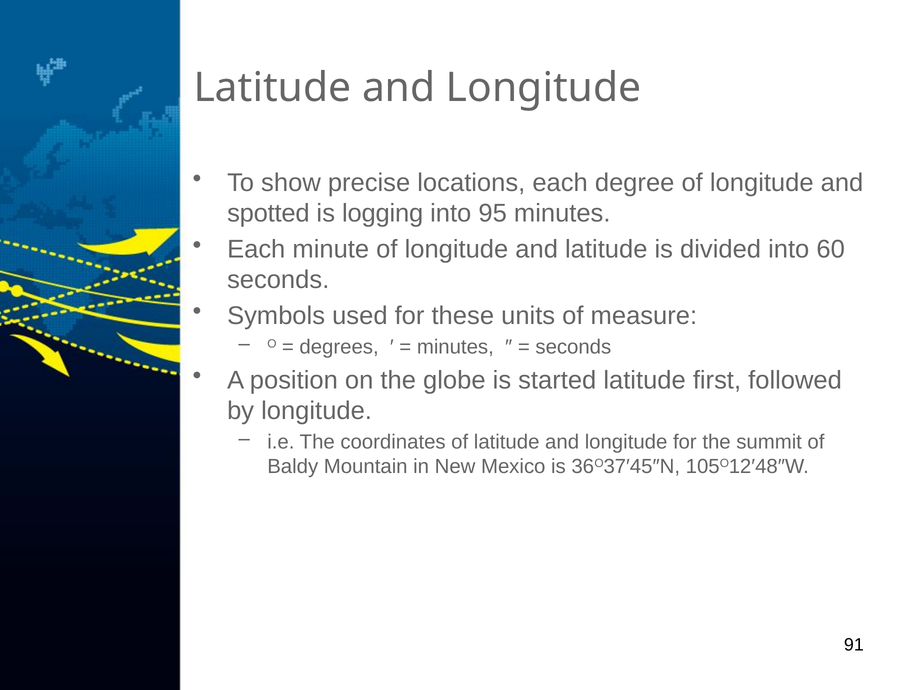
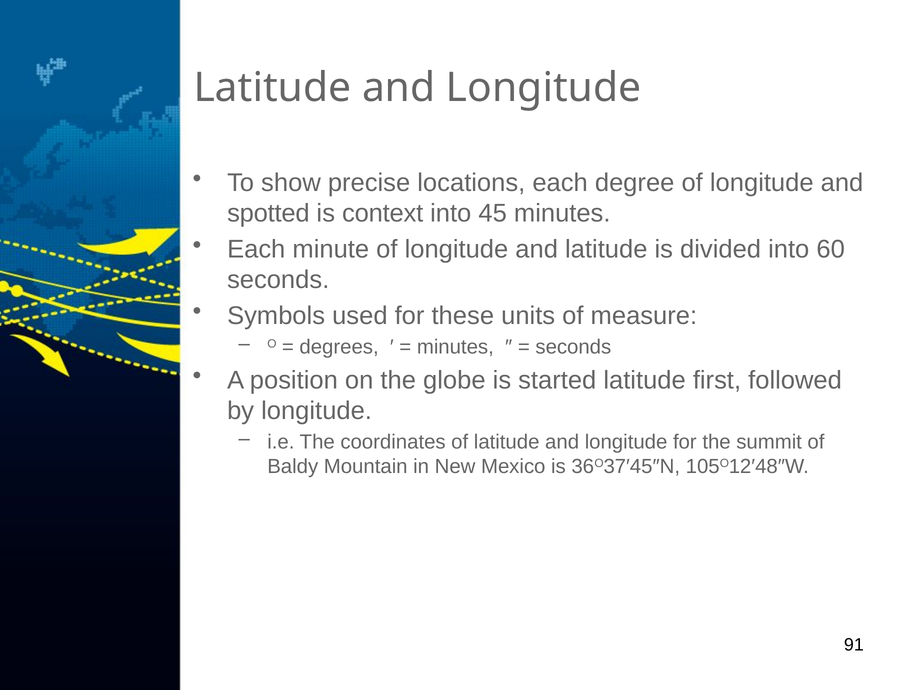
logging: logging -> context
95: 95 -> 45
